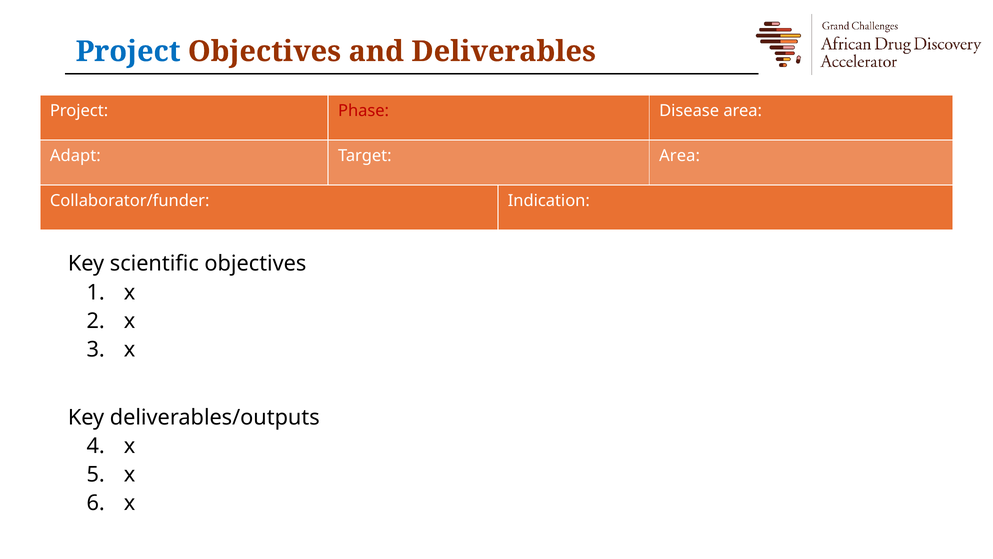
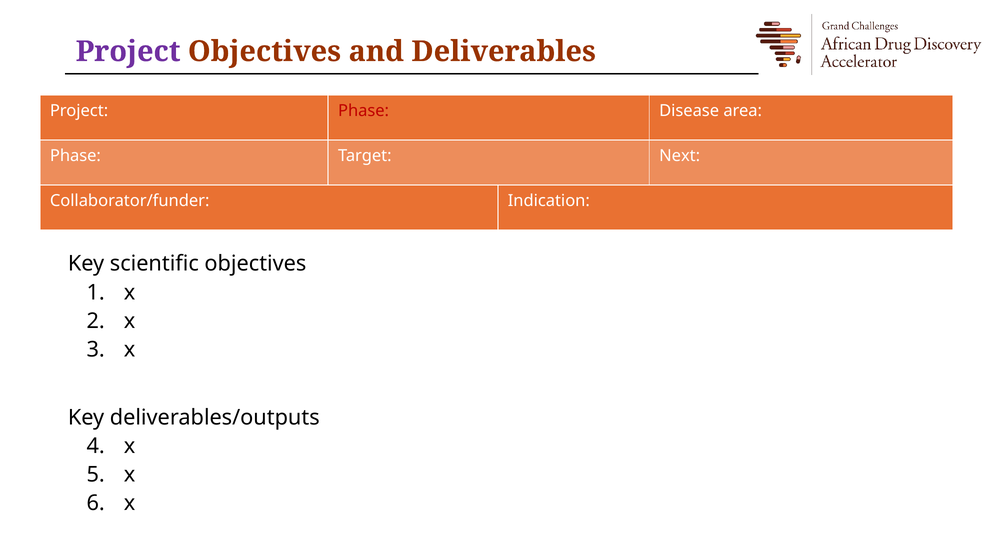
Project at (128, 51) colour: blue -> purple
Adapt at (75, 156): Adapt -> Phase
Target Area: Area -> Next
